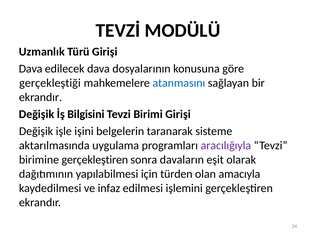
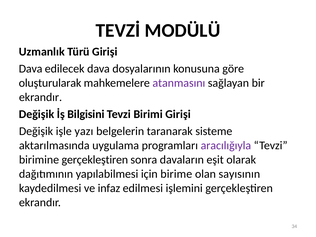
gerçekleştiği: gerçekleştiği -> oluşturularak
atanmasını colour: blue -> purple
işini: işini -> yazı
türden: türden -> birime
amacıyla: amacıyla -> sayısının
